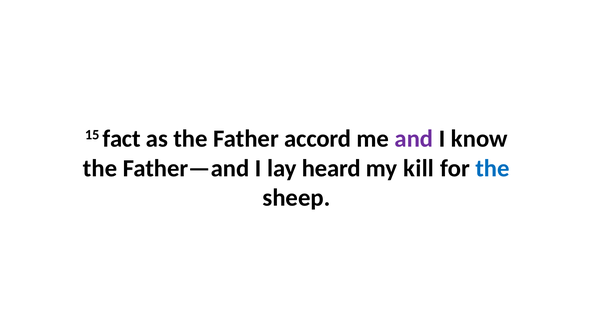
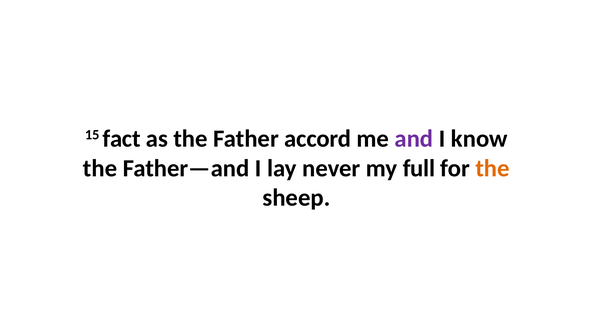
heard: heard -> never
kill: kill -> full
the at (492, 168) colour: blue -> orange
